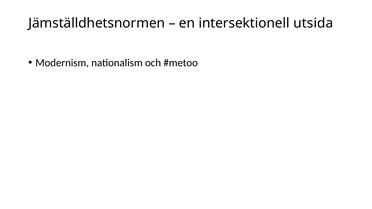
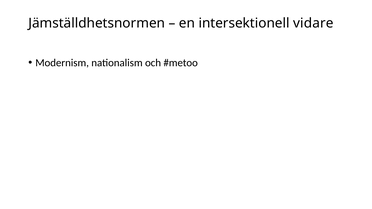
utsida: utsida -> vidare
